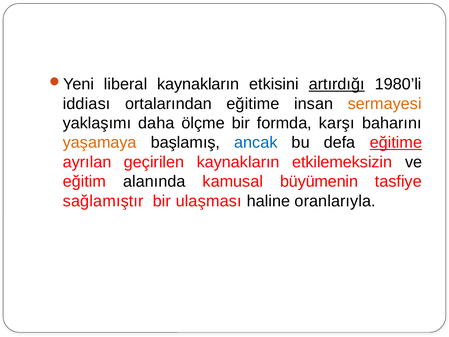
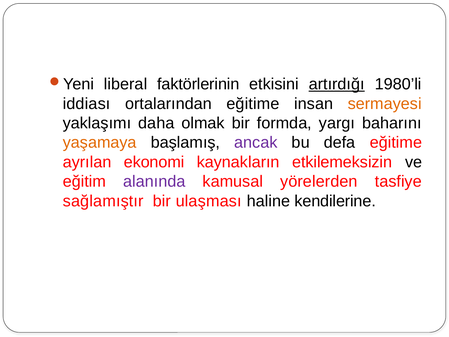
liberal kaynakların: kaynakların -> faktörlerinin
ölçme: ölçme -> olmak
karşı: karşı -> yargı
ancak colour: blue -> purple
eğitime at (396, 143) underline: present -> none
geçirilen: geçirilen -> ekonomi
alanında colour: black -> purple
büyümenin: büyümenin -> yörelerden
oranlarıyla: oranlarıyla -> kendilerine
